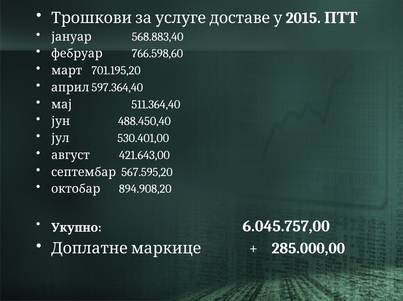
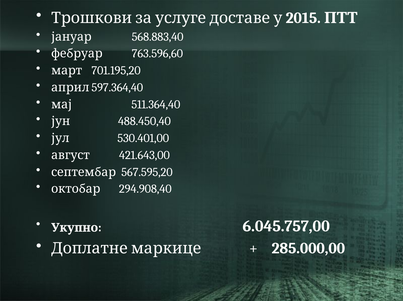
766.598,60: 766.598,60 -> 763.596,60
894.908,20: 894.908,20 -> 294.908,40
